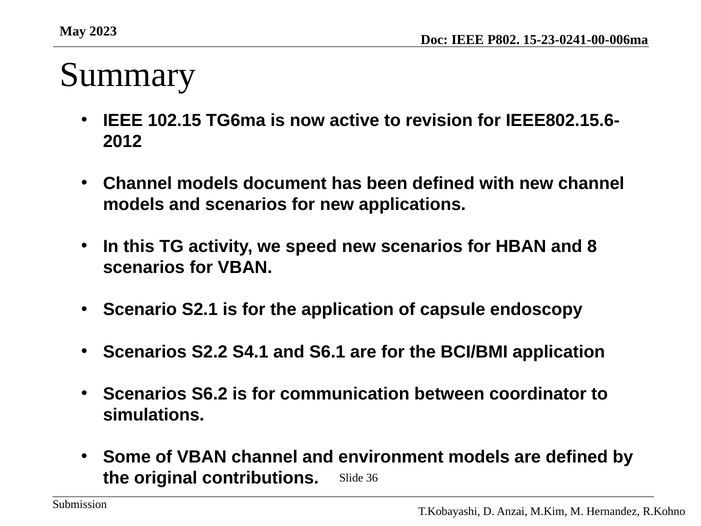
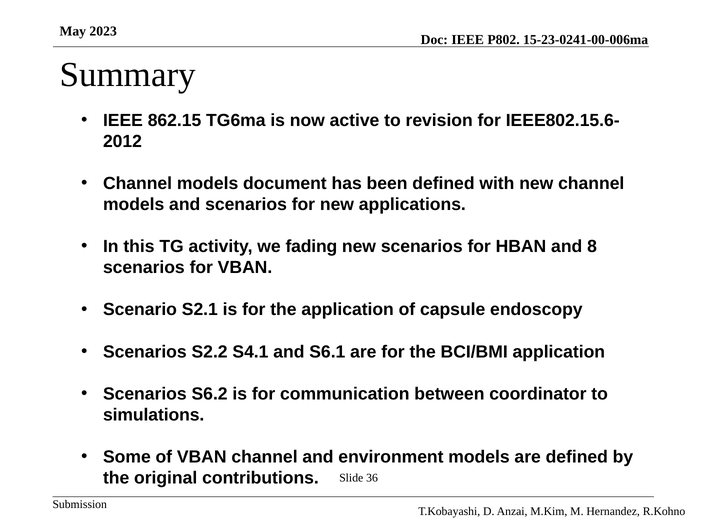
102.15: 102.15 -> 862.15
speed: speed -> fading
